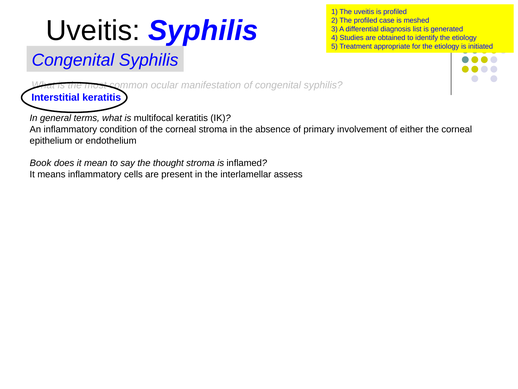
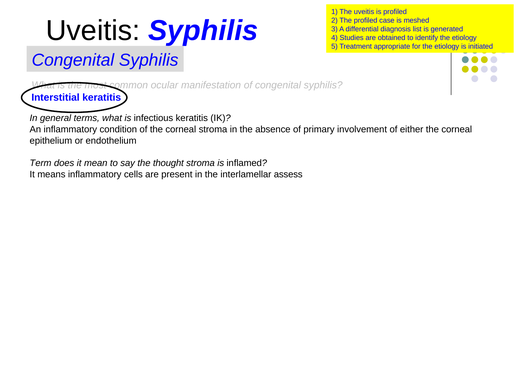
multifocal: multifocal -> infectious
Book: Book -> Term
